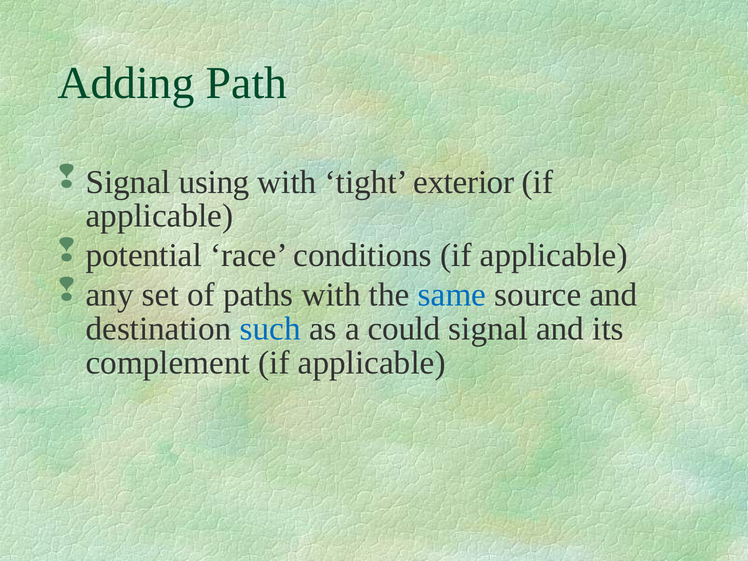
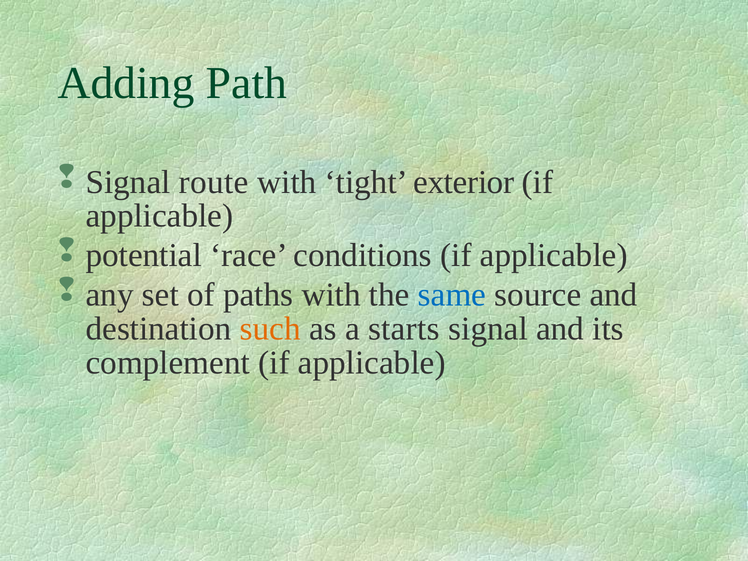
using: using -> route
such colour: blue -> orange
could: could -> starts
